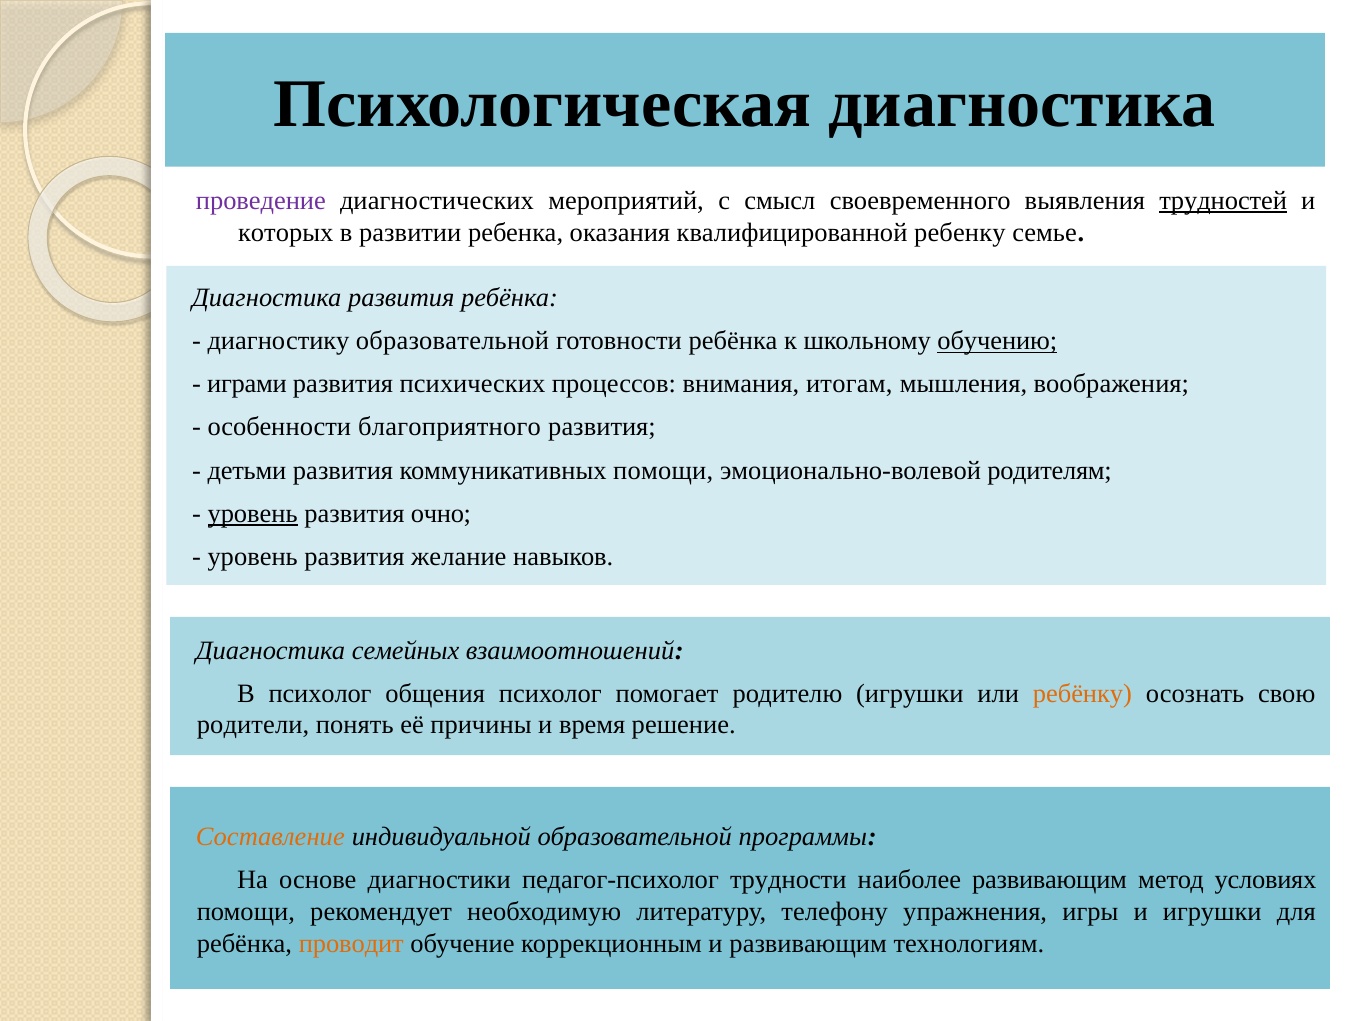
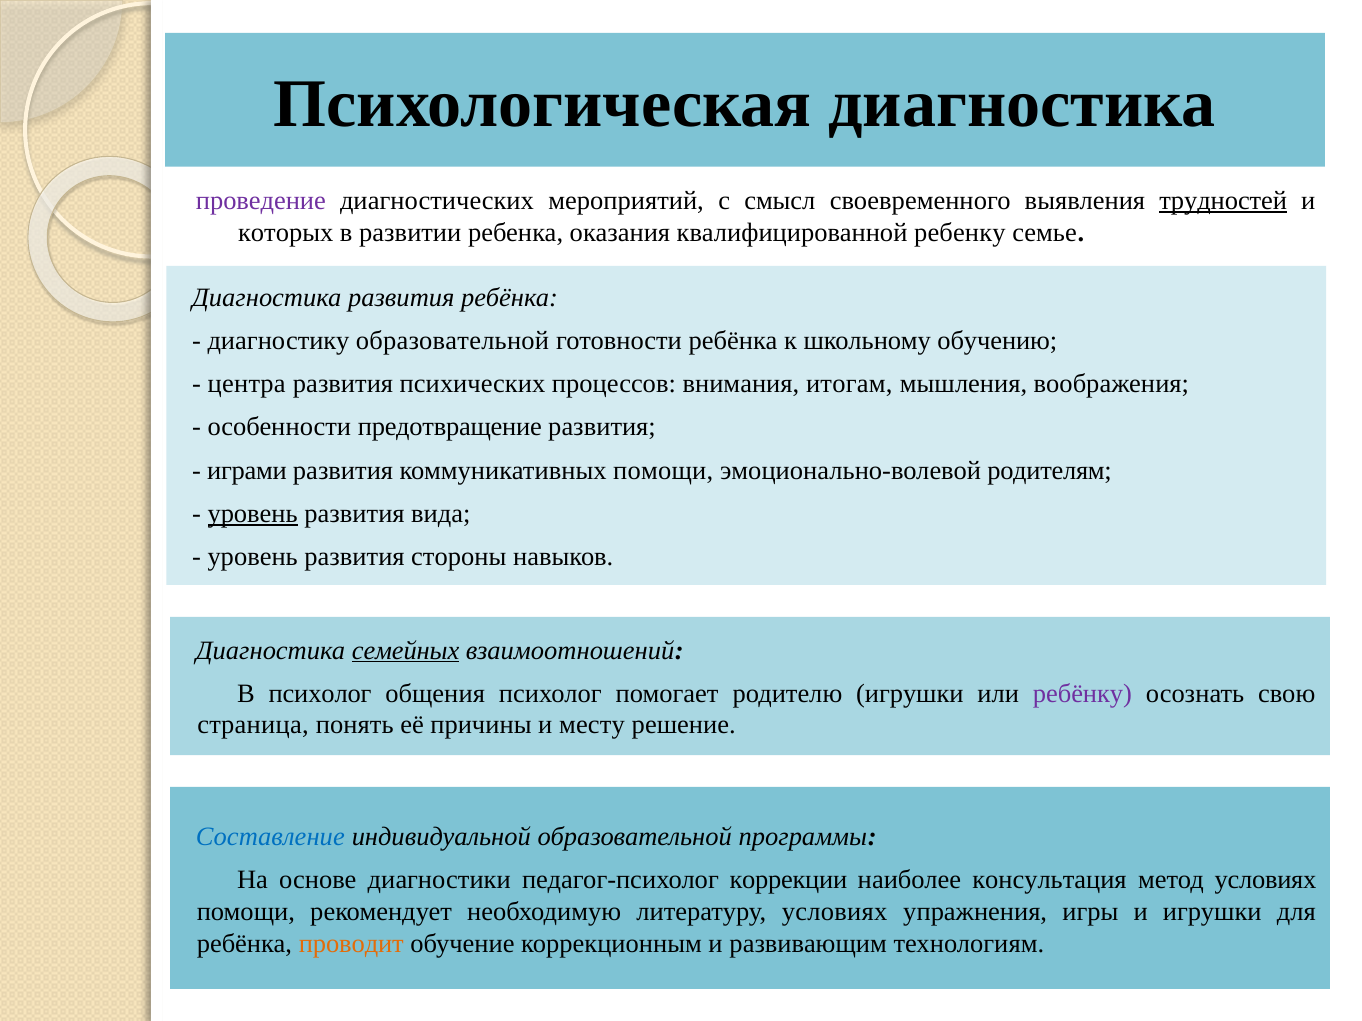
обучению underline: present -> none
играми: играми -> центра
благоприятного: благоприятного -> предотвращение
детьми: детьми -> играми
очно: очно -> вида
желание: желание -> стороны
семейных underline: none -> present
ребёнку colour: orange -> purple
родители: родители -> страница
время: время -> месту
Составление colour: orange -> blue
трудности: трудности -> коррекции
наиболее развивающим: развивающим -> консультация
литературу телефону: телефону -> условиях
